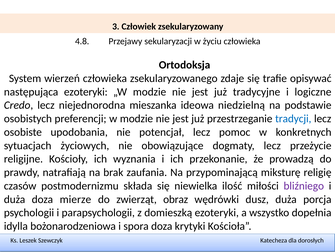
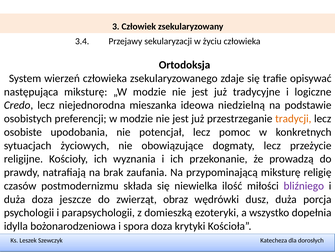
4.8: 4.8 -> 3.4
następująca ezoteryki: ezoteryki -> miksturę
tradycji colour: blue -> orange
mierze: mierze -> jeszcze
